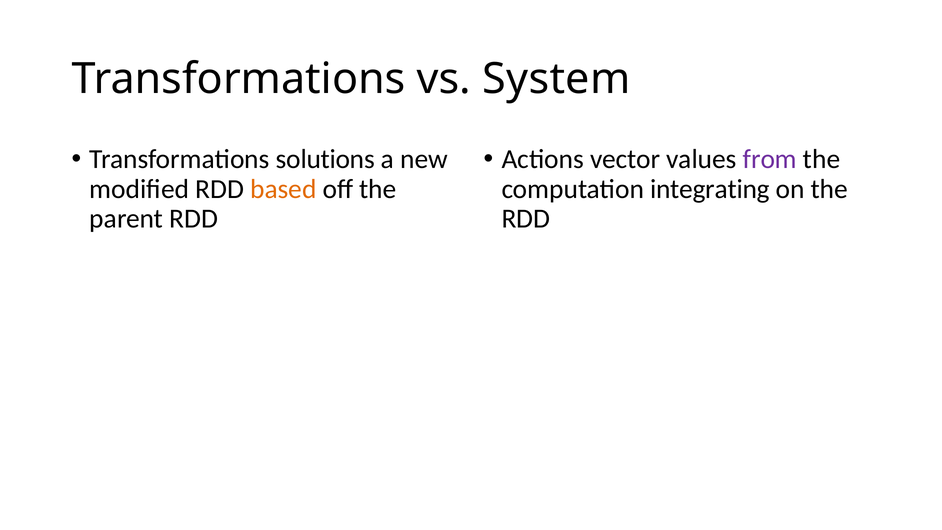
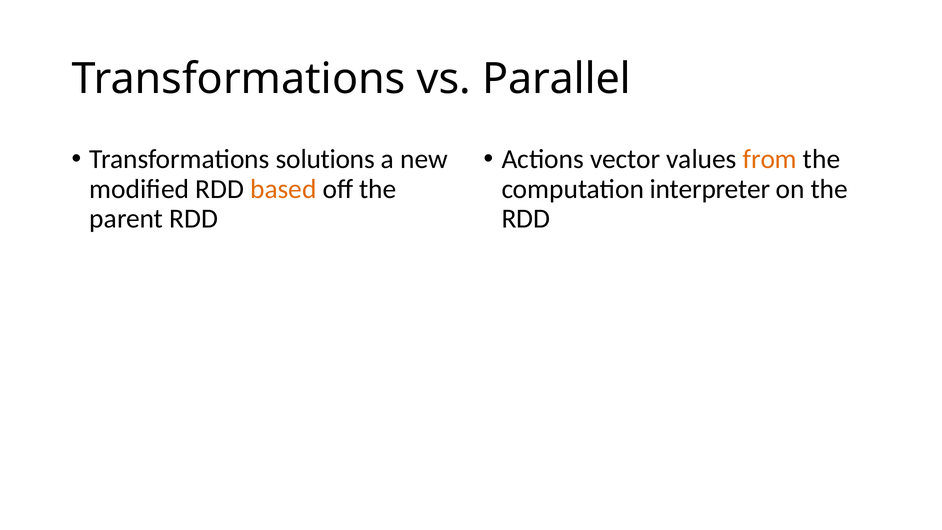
System: System -> Parallel
from colour: purple -> orange
integrating: integrating -> interpreter
